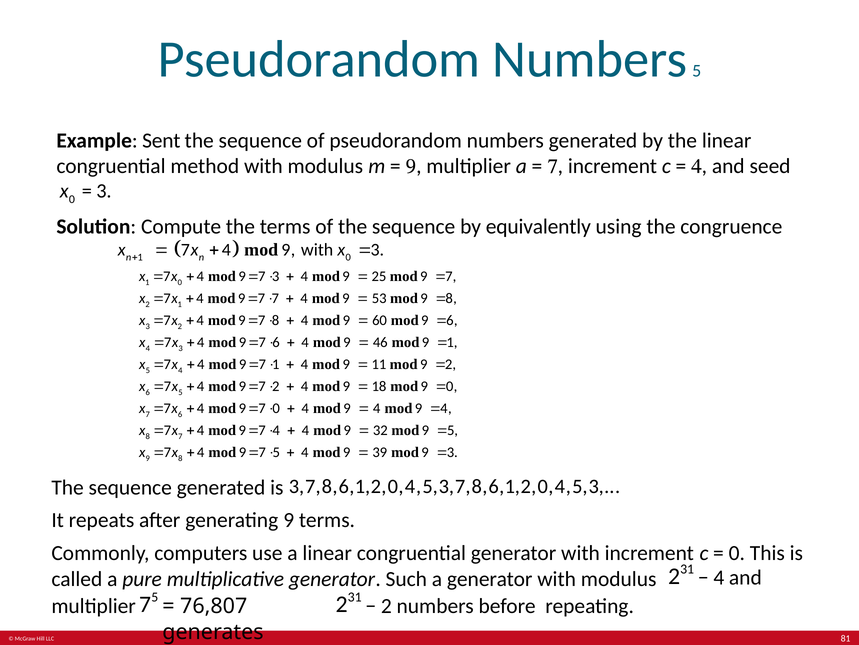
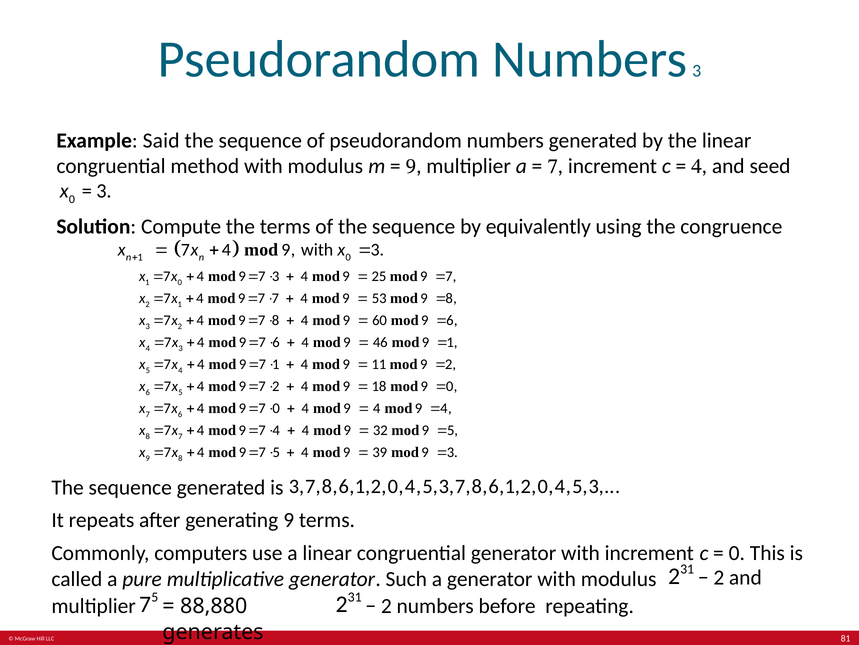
Numbers 5: 5 -> 3
Sent: Sent -> Said
4 at (719, 577): 4 -> 2
76,807: 76,807 -> 88,880
